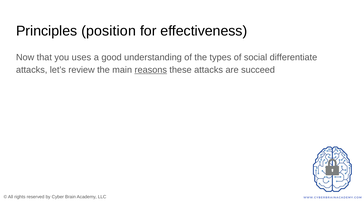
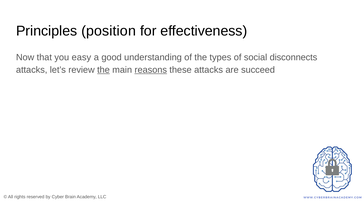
uses: uses -> easy
differentiate: differentiate -> disconnects
the at (103, 70) underline: none -> present
